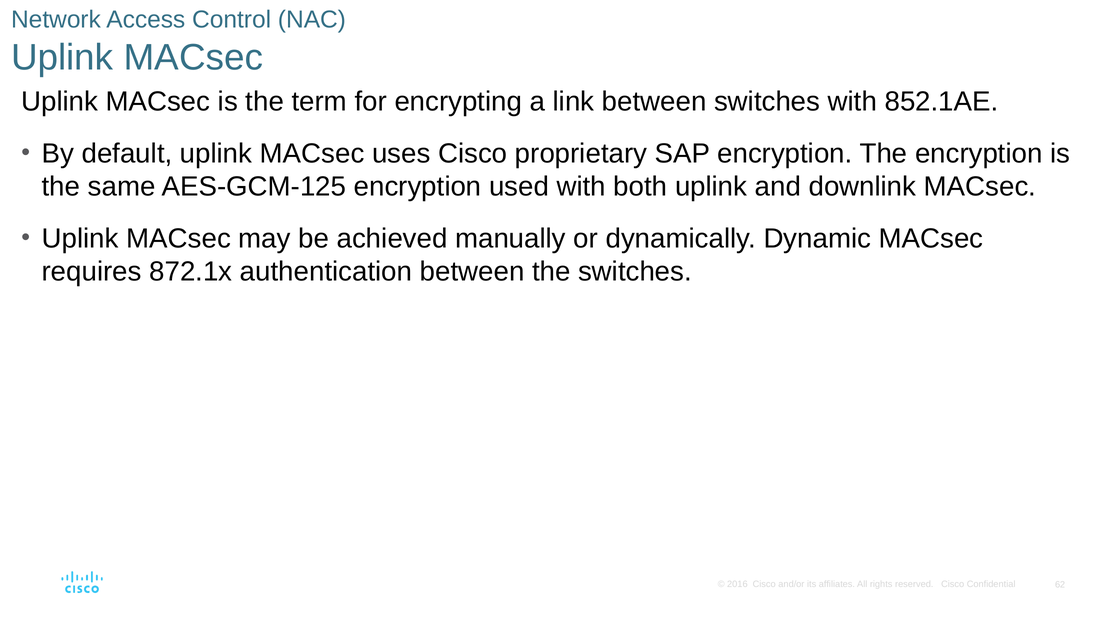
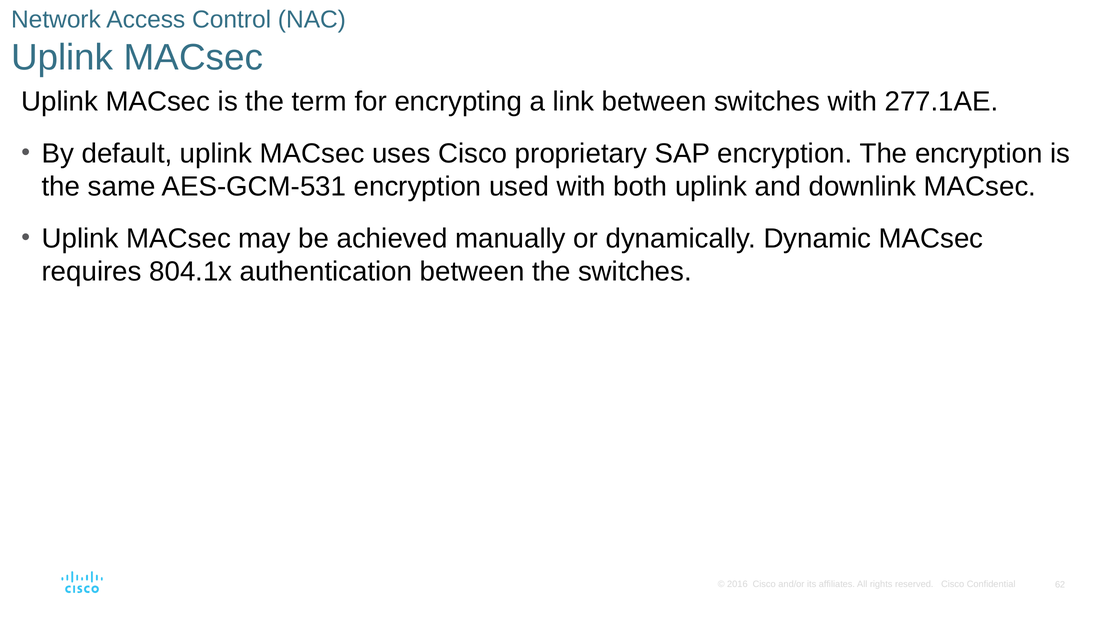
852.1AE: 852.1AE -> 277.1AE
AES-GCM-125: AES-GCM-125 -> AES-GCM-531
872.1x: 872.1x -> 804.1x
